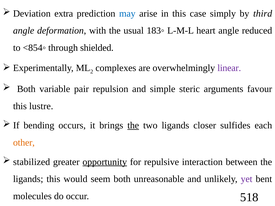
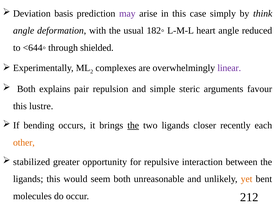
extra: extra -> basis
may colour: blue -> purple
third: third -> think
183◦: 183◦ -> 182◦
<854◦: <854◦ -> <644◦
variable: variable -> explains
sulfides: sulfides -> recently
opportunity underline: present -> none
yet colour: purple -> orange
518: 518 -> 212
